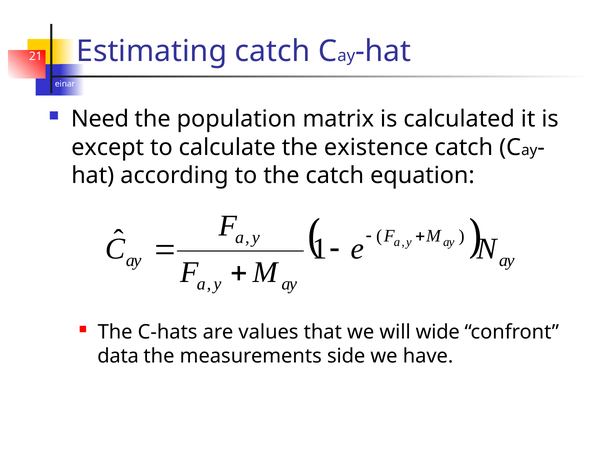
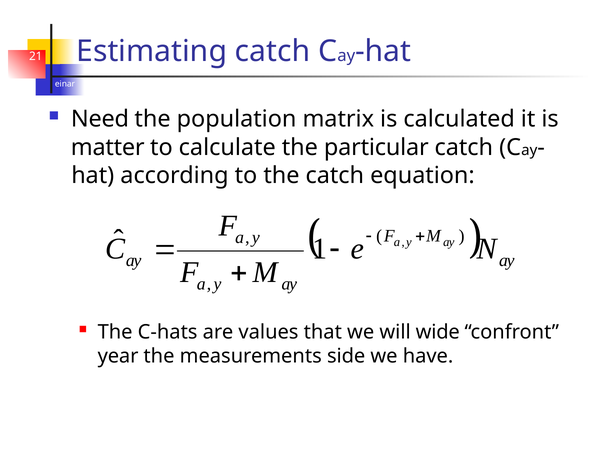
except: except -> matter
existence: existence -> particular
data: data -> year
